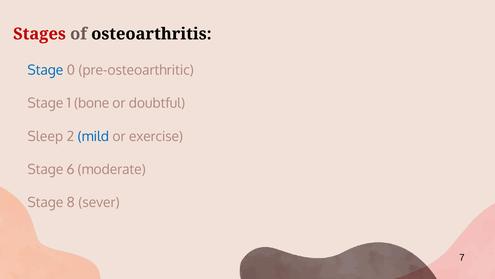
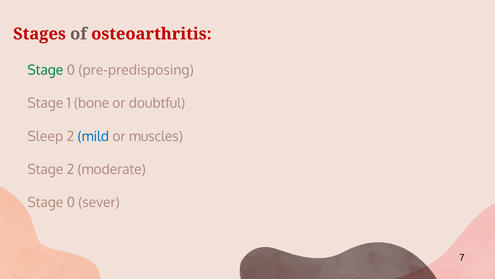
osteoarthritis colour: black -> red
Stage at (45, 70) colour: blue -> green
pre-osteoarthritic: pre-osteoarthritic -> pre-predisposing
exercise: exercise -> muscles
Stage 6: 6 -> 2
8 at (71, 202): 8 -> 0
